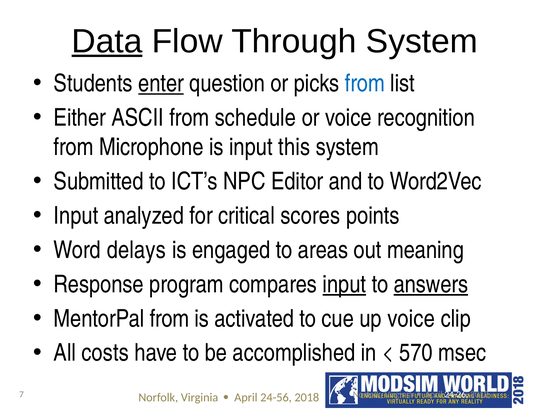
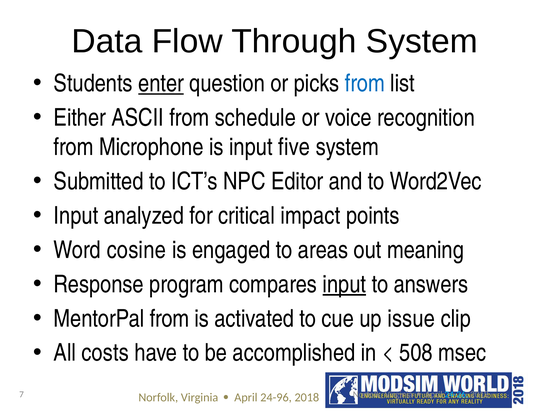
Data underline: present -> none
this: this -> five
scores: scores -> impact
delays: delays -> cosine
answers underline: present -> none
up voice: voice -> issue
570: 570 -> 508
24-56: 24-56 -> 24-96
24-26 colour: white -> light blue
